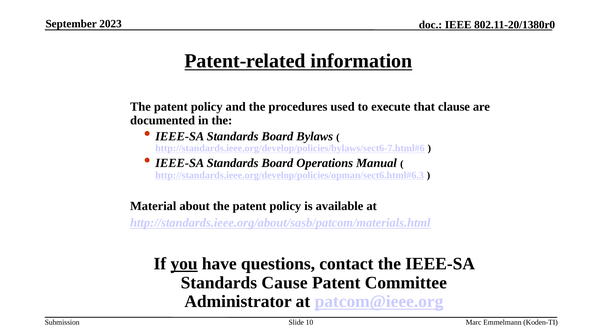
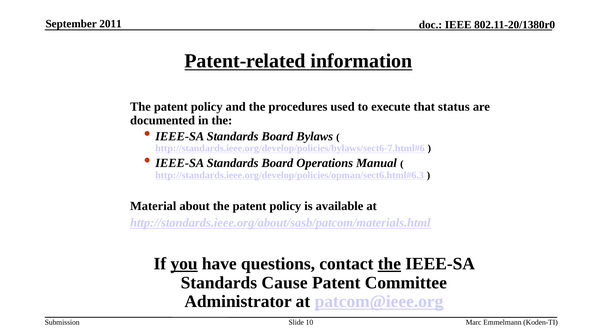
2023: 2023 -> 2011
clause: clause -> status
the at (389, 264) underline: none -> present
